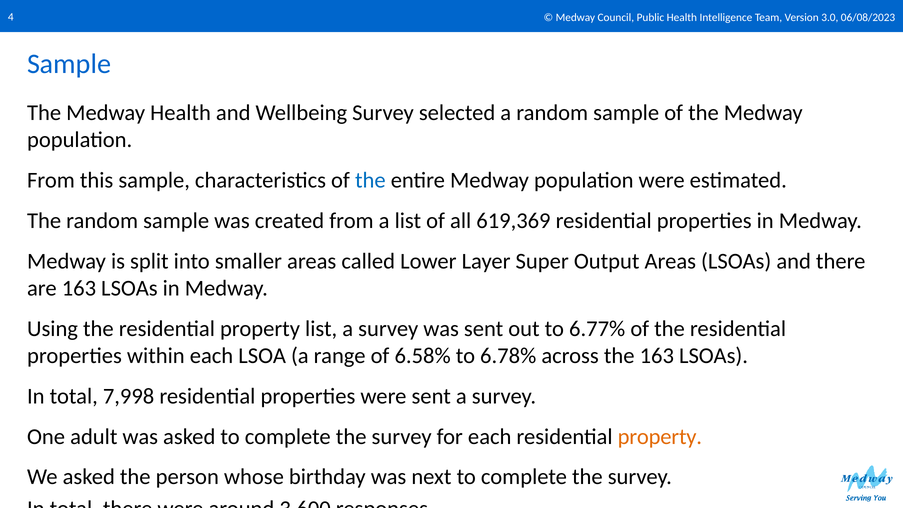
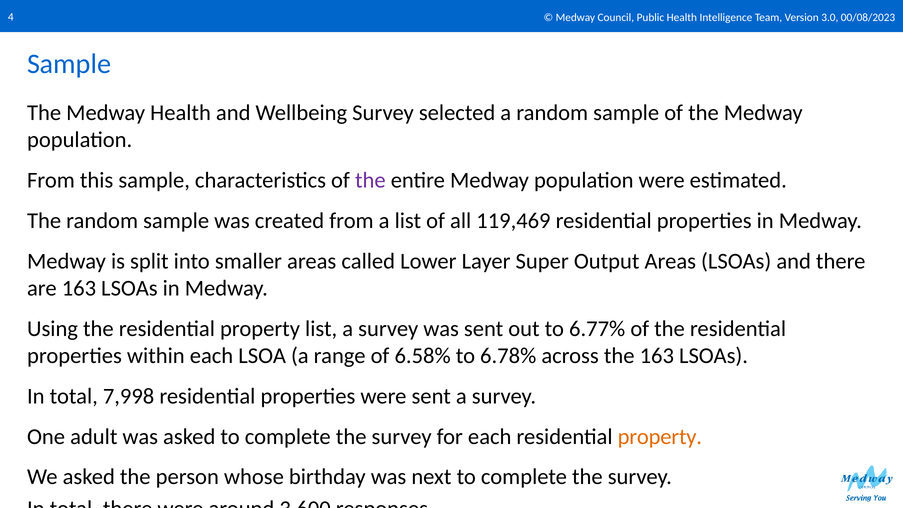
06/08/2023: 06/08/2023 -> 00/08/2023
the at (370, 180) colour: blue -> purple
619,369: 619,369 -> 119,469
